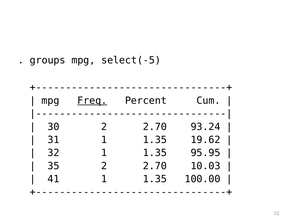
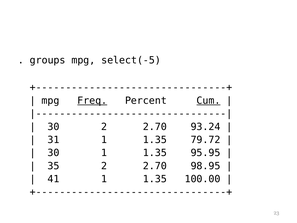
Cum underline: none -> present
19.62: 19.62 -> 79.72
32 at (54, 153): 32 -> 30
10.03: 10.03 -> 98.95
